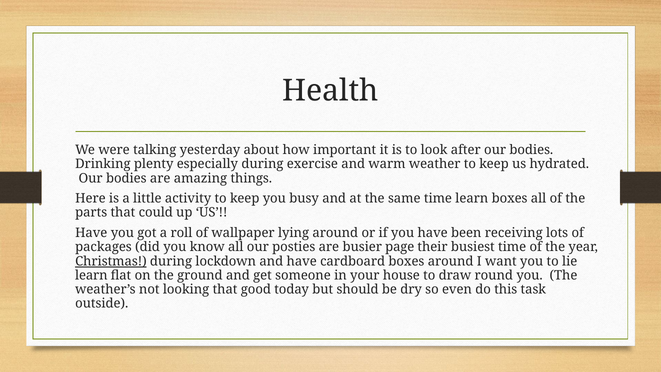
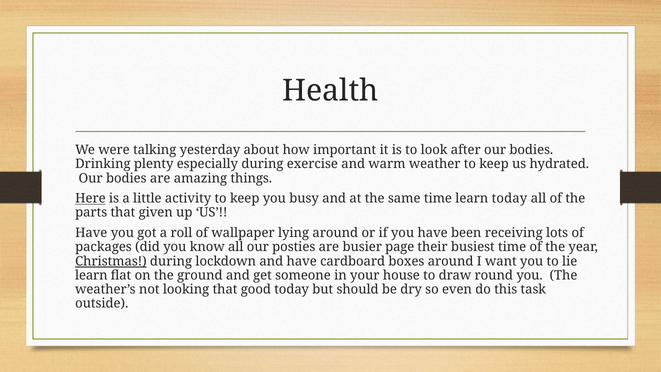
Here underline: none -> present
learn boxes: boxes -> today
could: could -> given
